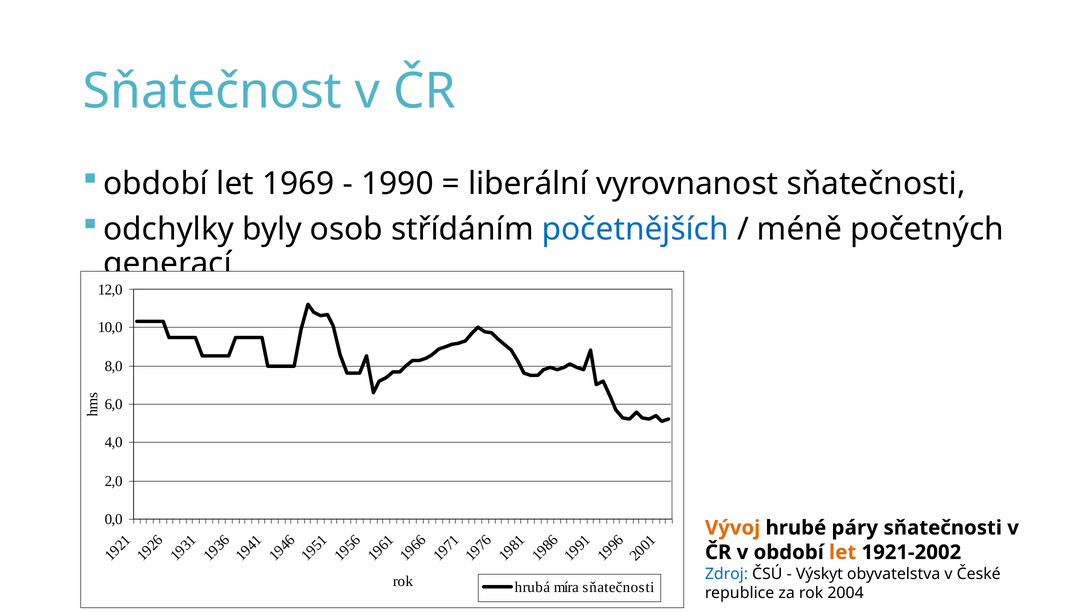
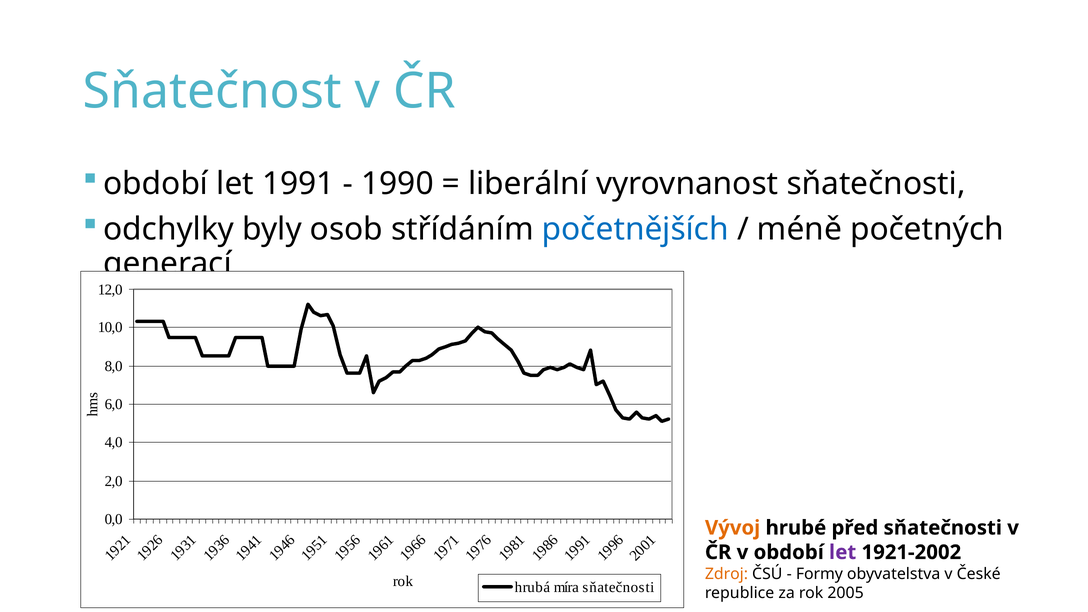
1969: 1969 -> 1991
páry: páry -> před
let at (843, 552) colour: orange -> purple
Zdroj colour: blue -> orange
Výskyt: Výskyt -> Formy
2004: 2004 -> 2005
